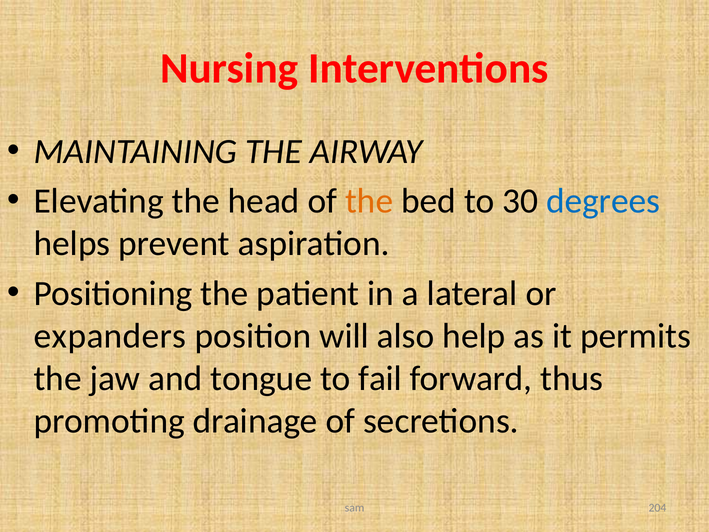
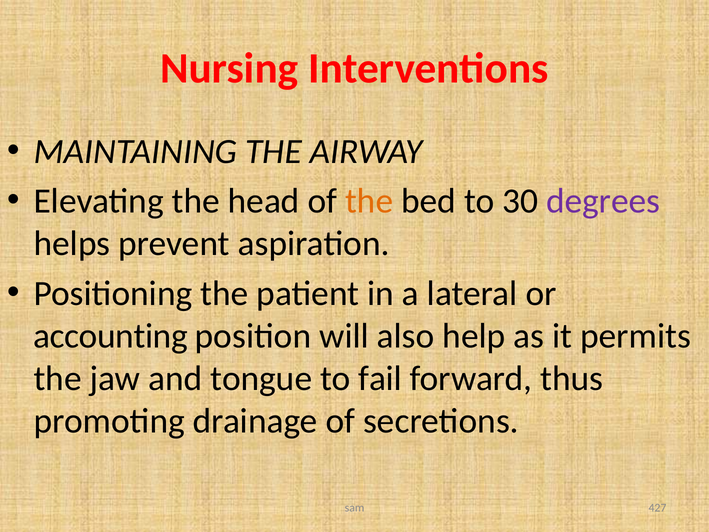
degrees colour: blue -> purple
expanders: expanders -> accounting
204: 204 -> 427
